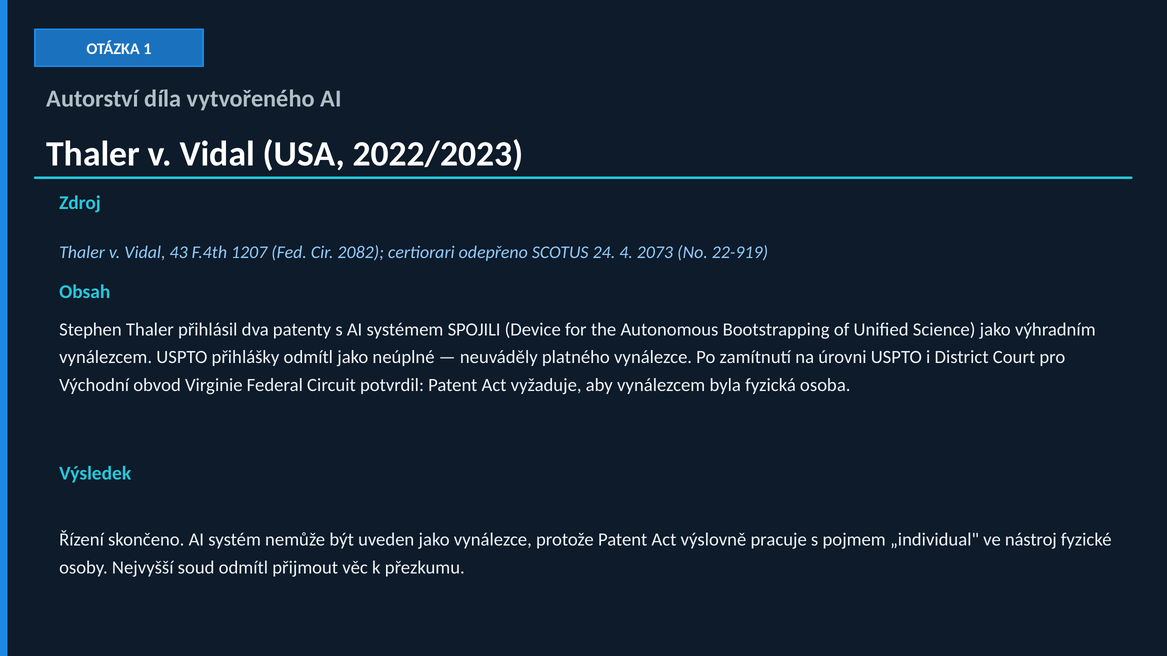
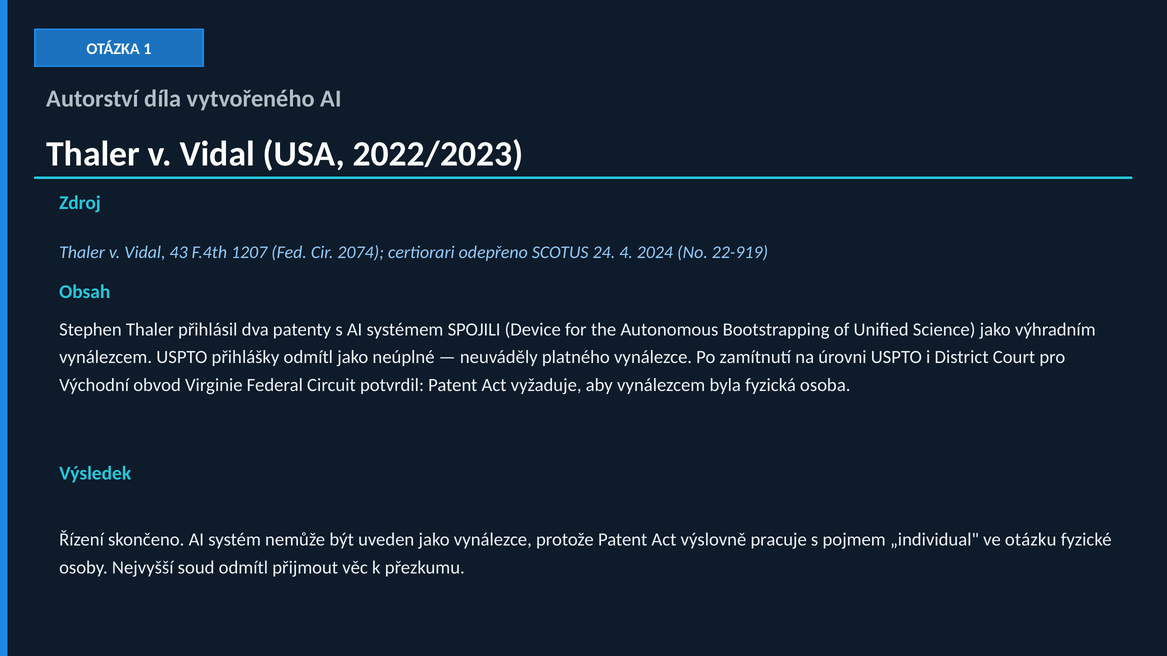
2082: 2082 -> 2074
2073: 2073 -> 2024
nástroj: nástroj -> otázku
